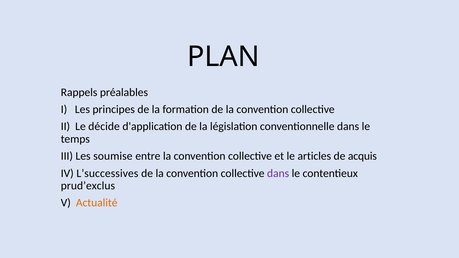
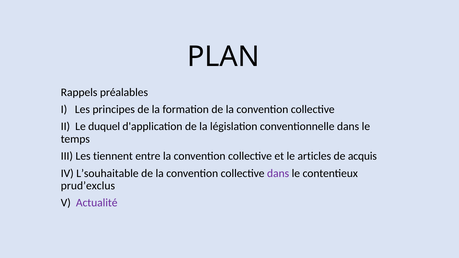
décide: décide -> duquel
soumise: soumise -> tiennent
L’successives: L’successives -> L’souhaitable
Actualité colour: orange -> purple
